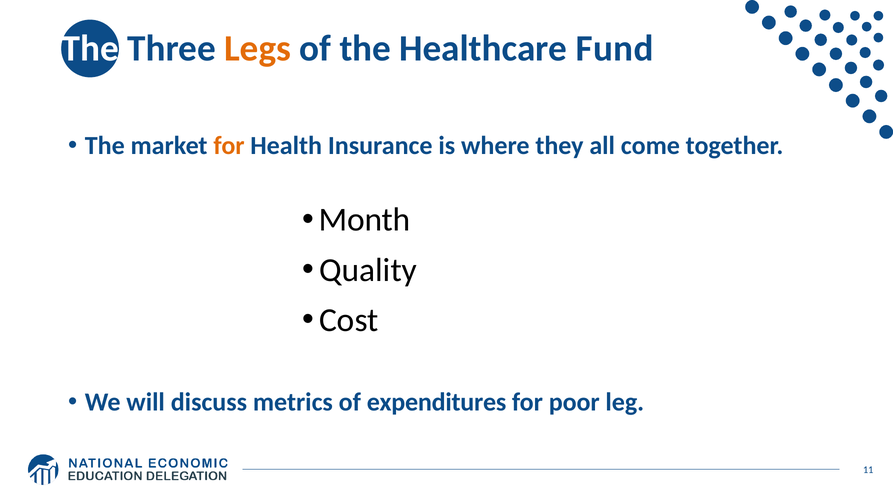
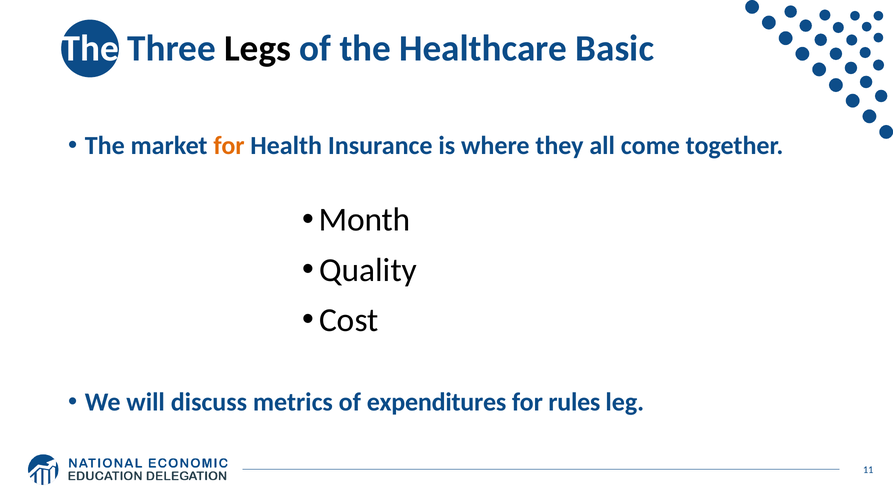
Legs colour: orange -> black
Fund: Fund -> Basic
poor: poor -> rules
